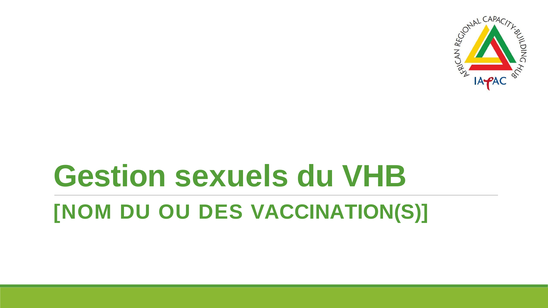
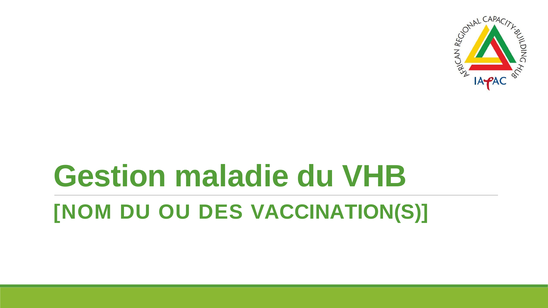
sexuels: sexuels -> maladie
